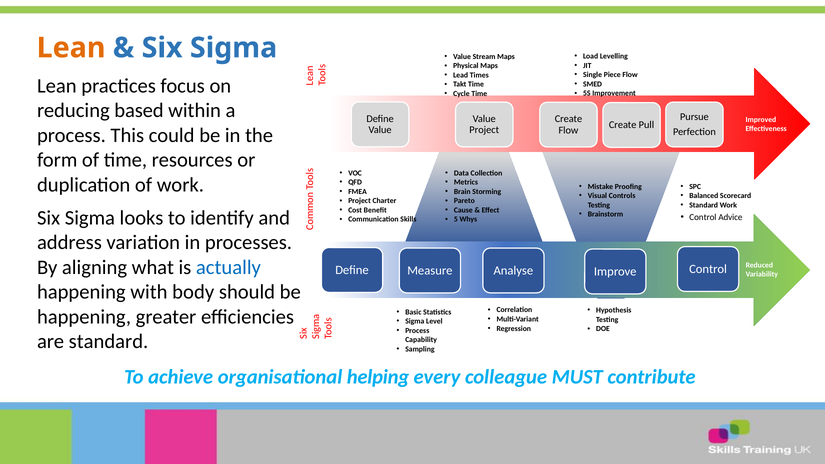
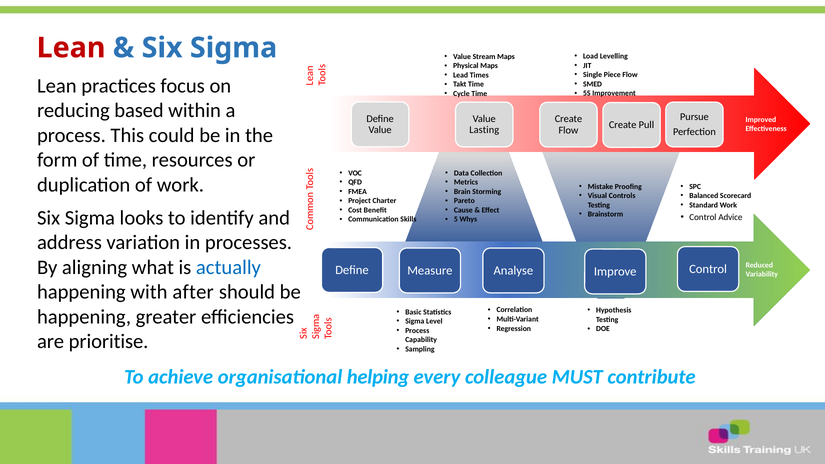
Lean at (71, 48) colour: orange -> red
Project at (484, 130): Project -> Lasting
body: body -> after
are standard: standard -> prioritise
